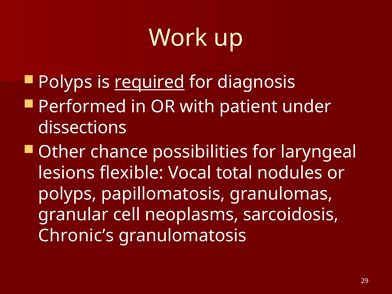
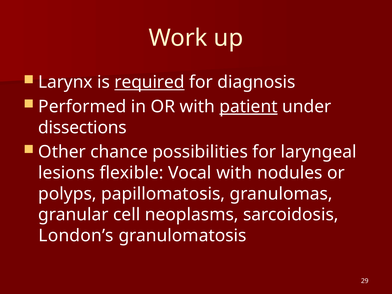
Polyps at (65, 82): Polyps -> Larynx
patient underline: none -> present
Vocal total: total -> with
Chronic’s: Chronic’s -> London’s
